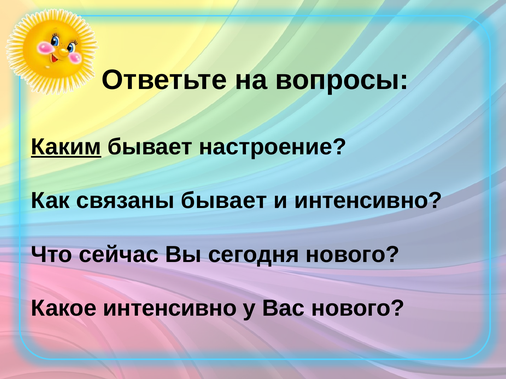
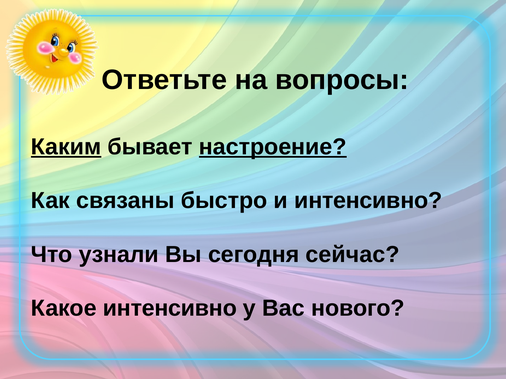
настроение underline: none -> present
связаны бывает: бывает -> быстро
сейчас: сейчас -> узнали
сегодня нового: нового -> сейчас
